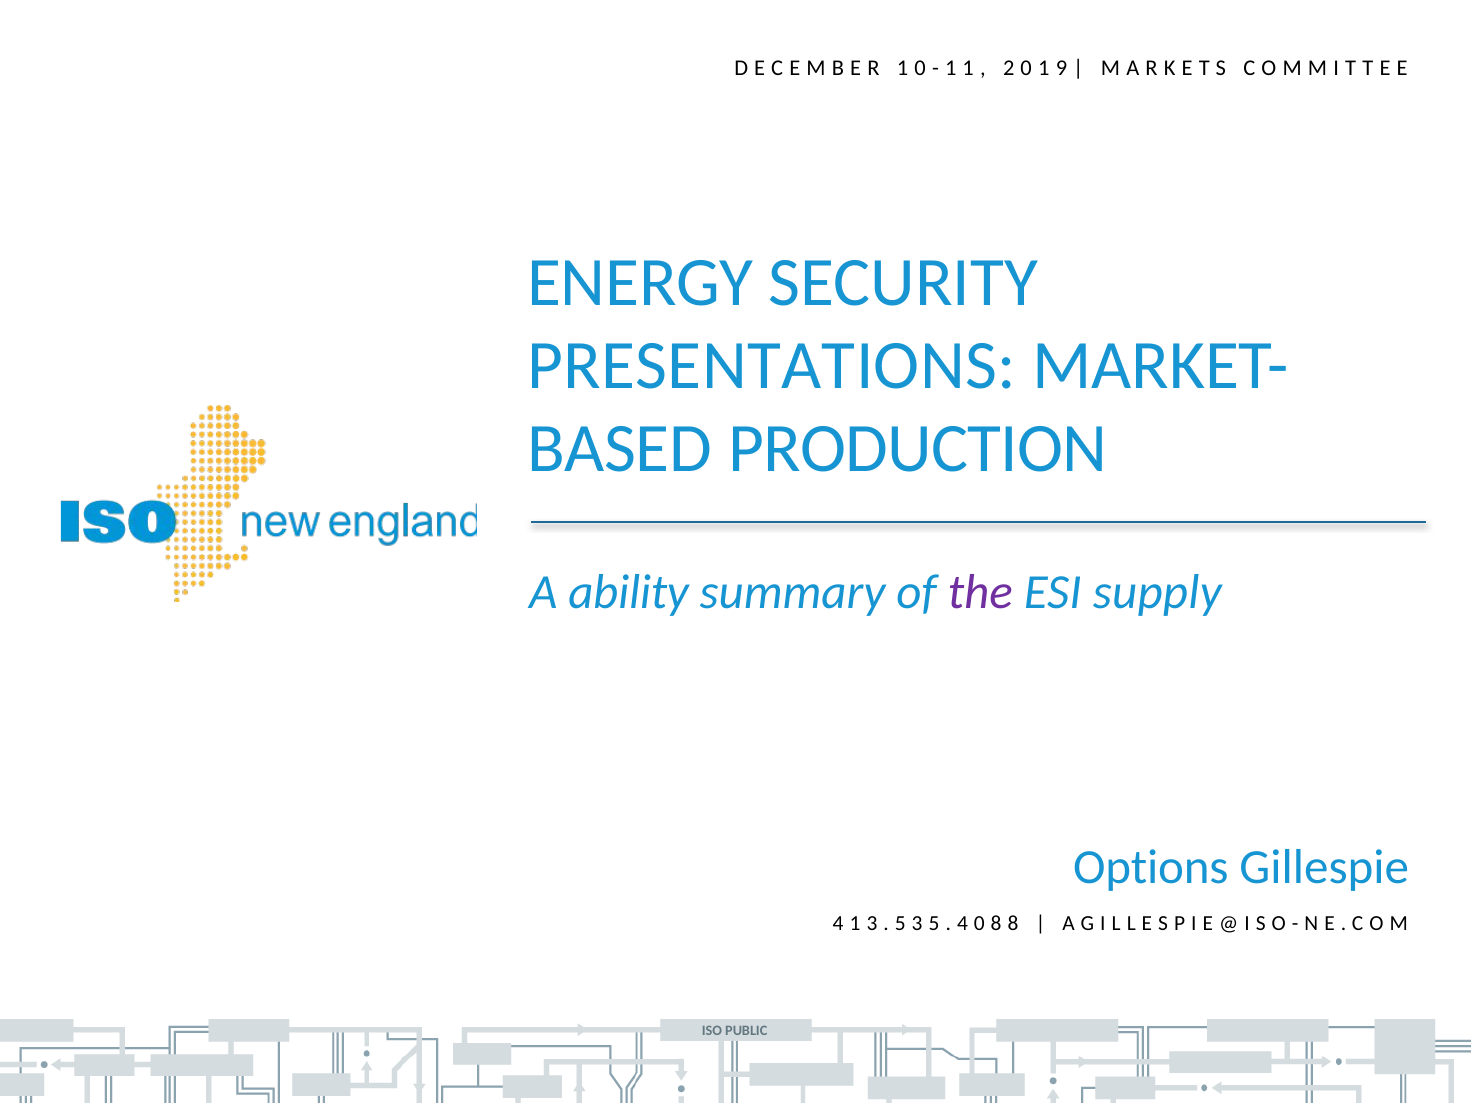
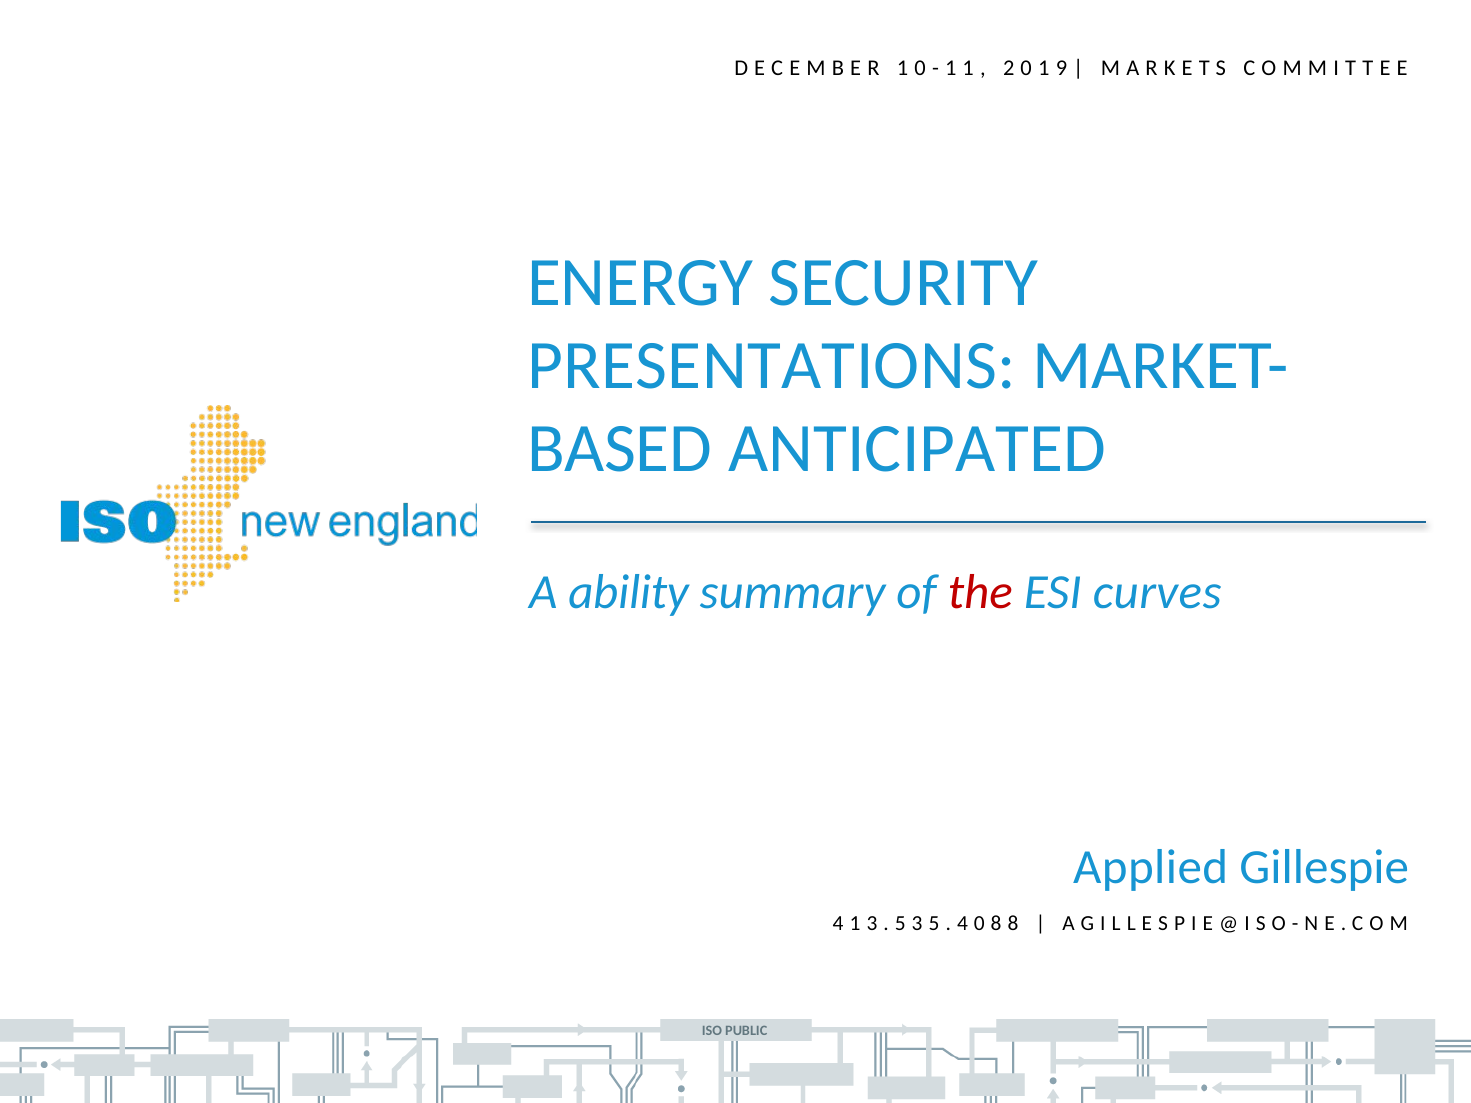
PRODUCTION: PRODUCTION -> ANTICIPATED
the colour: purple -> red
supply: supply -> curves
Options: Options -> Applied
